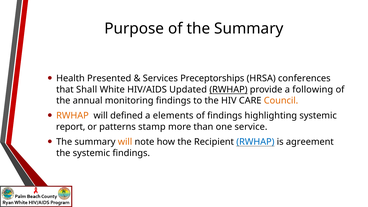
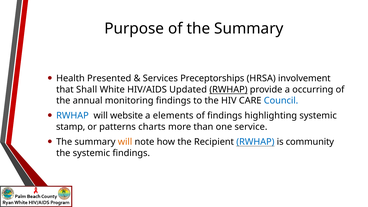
conferences: conferences -> involvement
following: following -> occurring
Council colour: orange -> blue
RWHAP at (72, 116) colour: orange -> blue
defined: defined -> website
report: report -> stamp
stamp: stamp -> charts
agreement: agreement -> community
